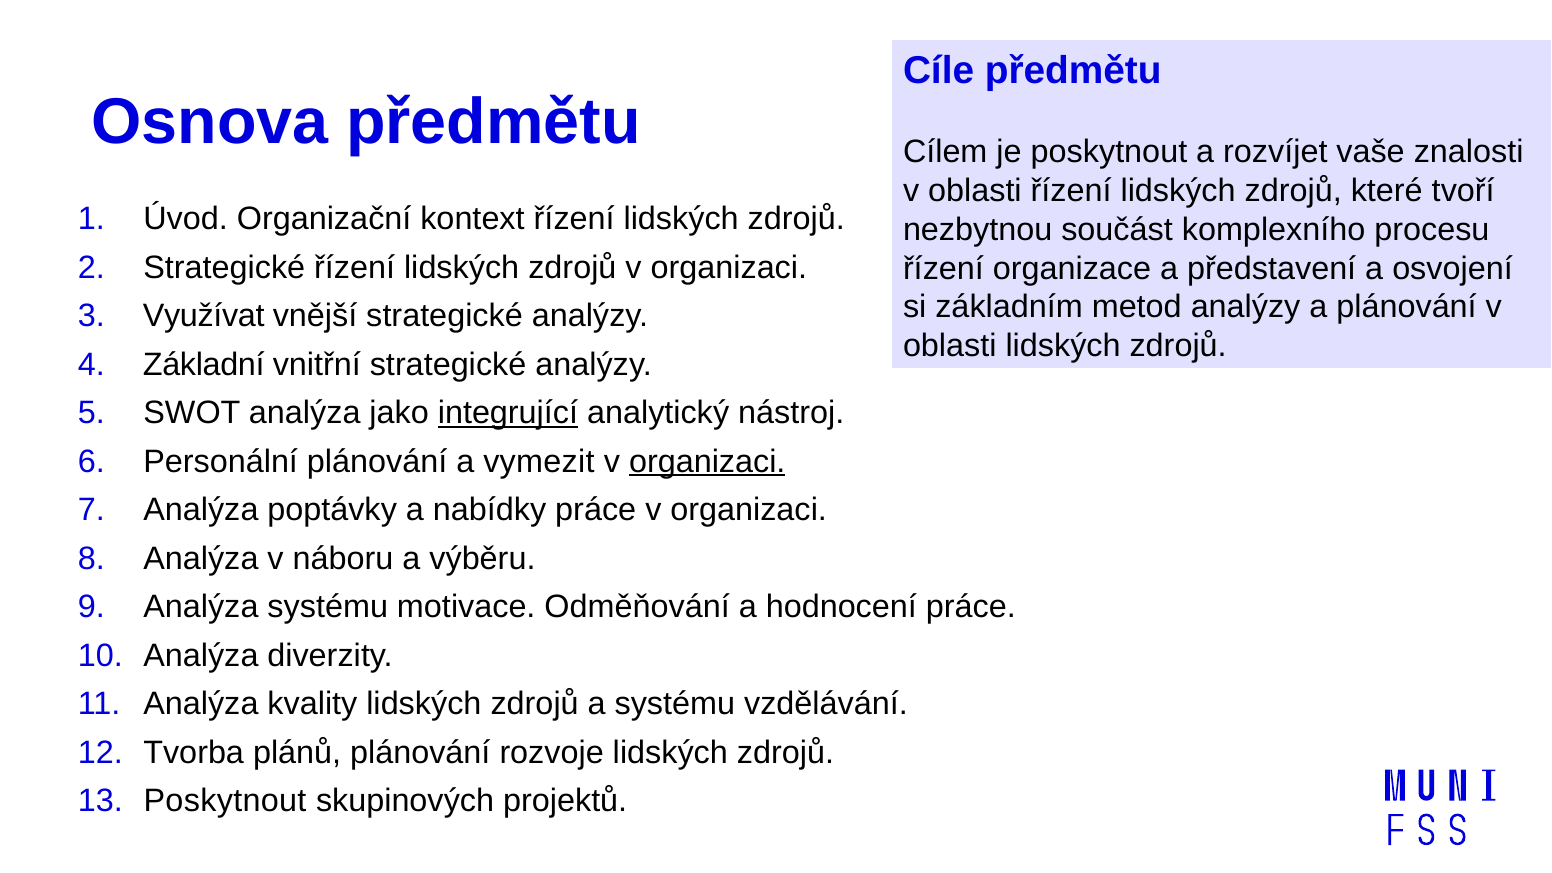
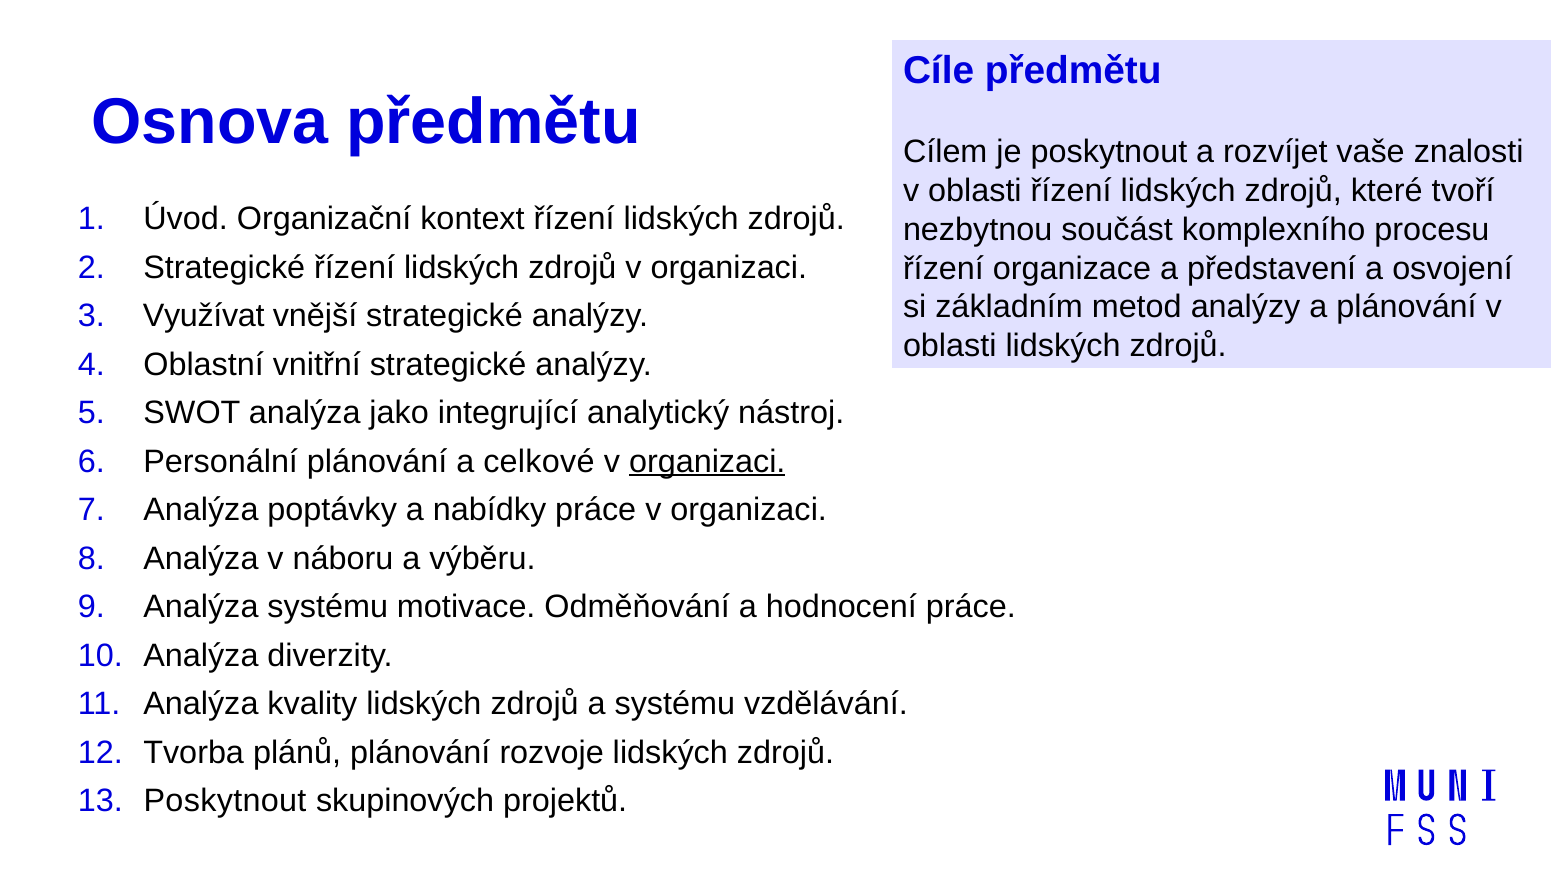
Základní: Základní -> Oblastní
integrující underline: present -> none
vymezit: vymezit -> celkové
